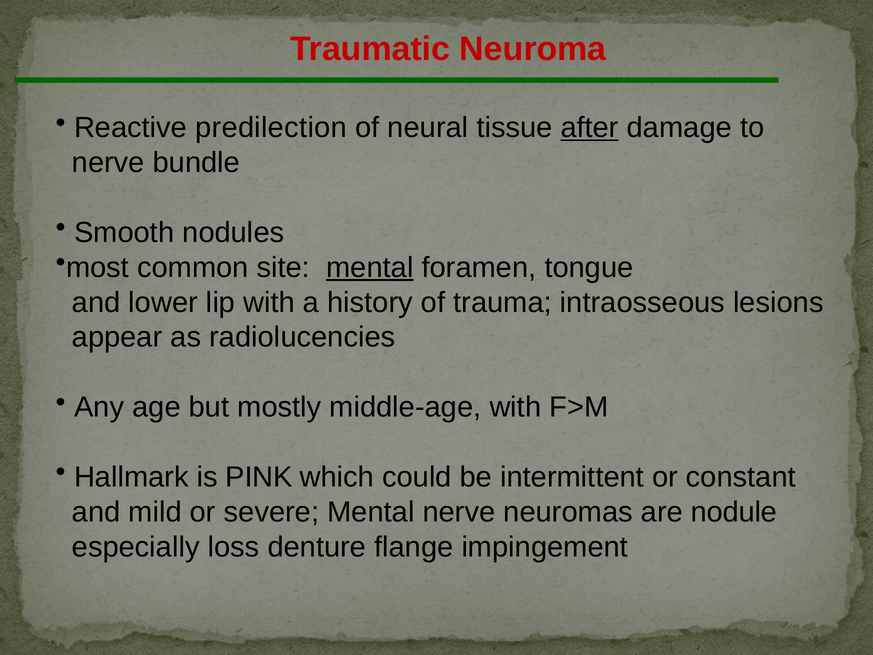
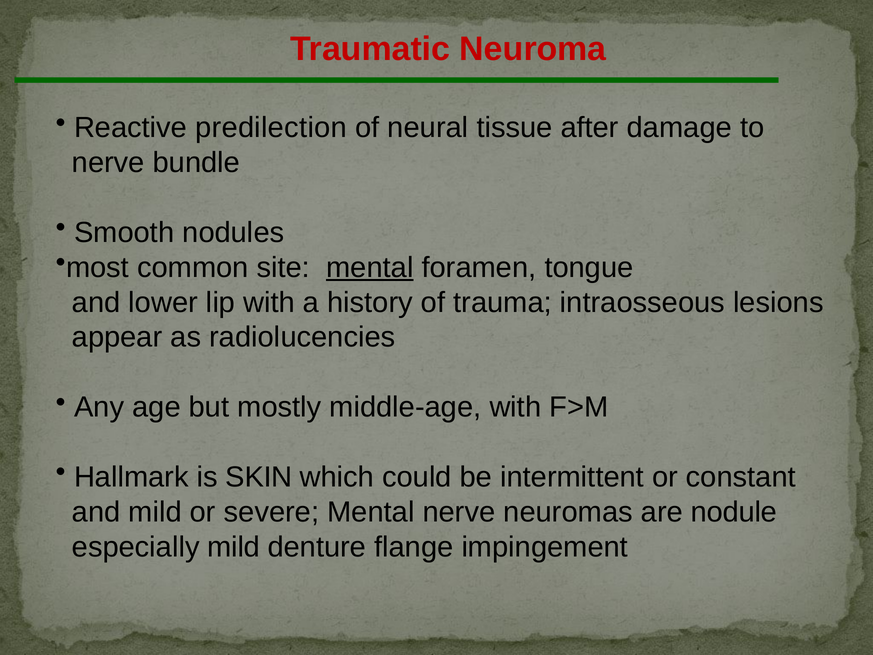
after underline: present -> none
PINK: PINK -> SKIN
especially loss: loss -> mild
